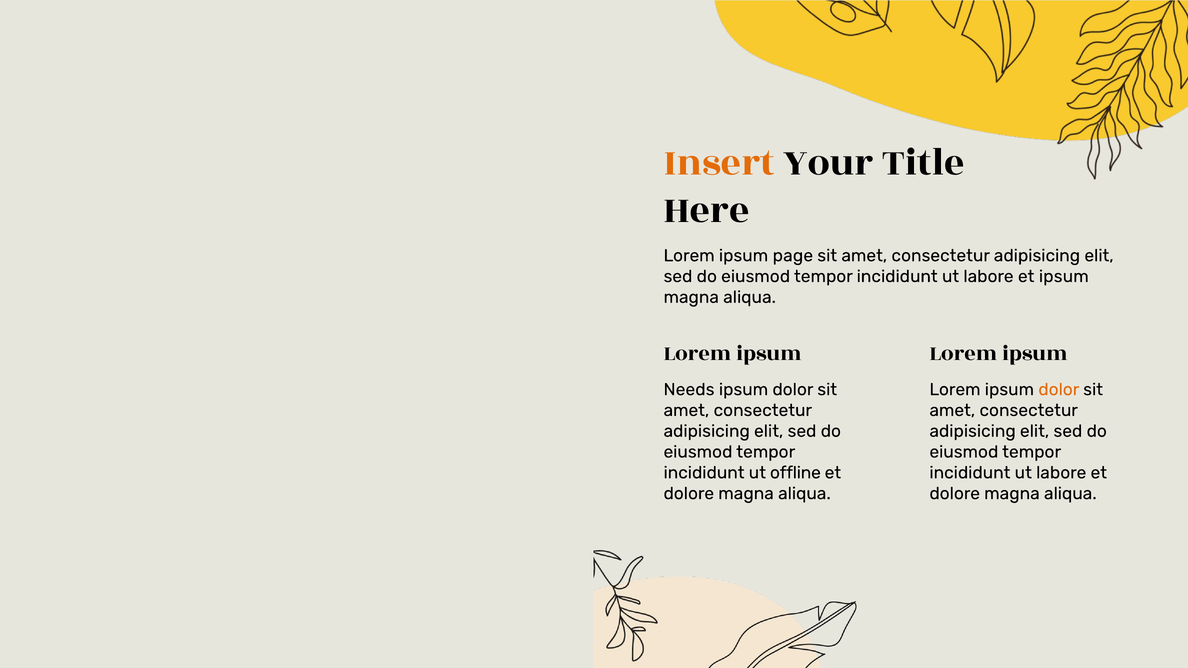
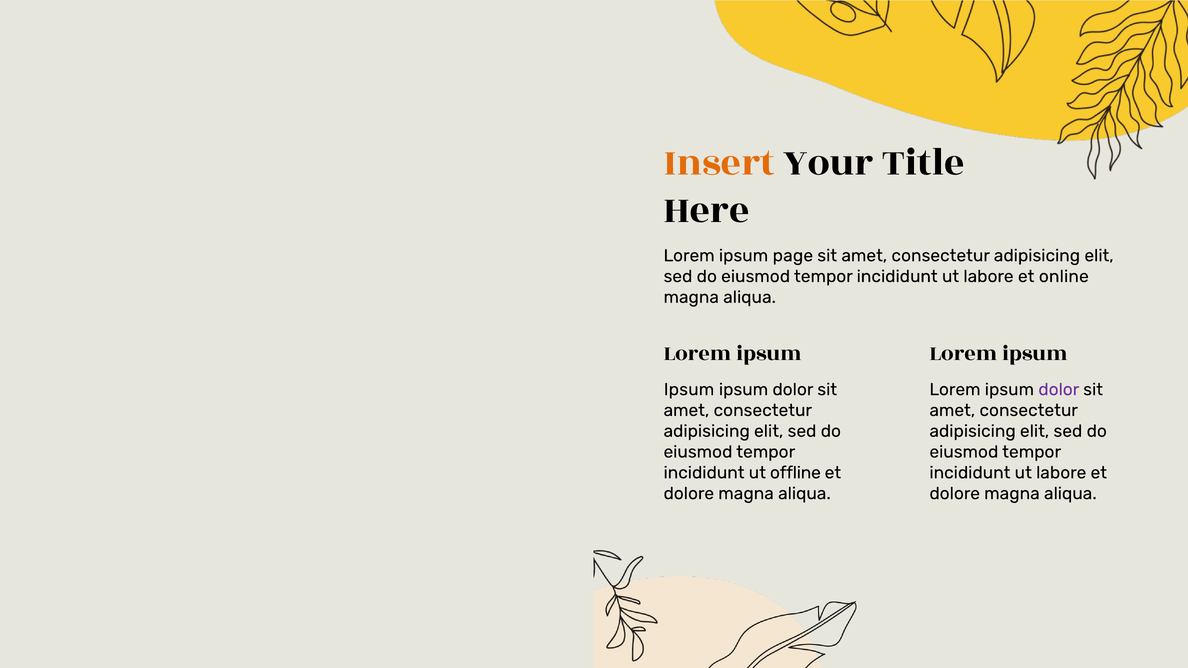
et ipsum: ipsum -> online
Needs at (689, 390): Needs -> Ipsum
dolor at (1059, 390) colour: orange -> purple
